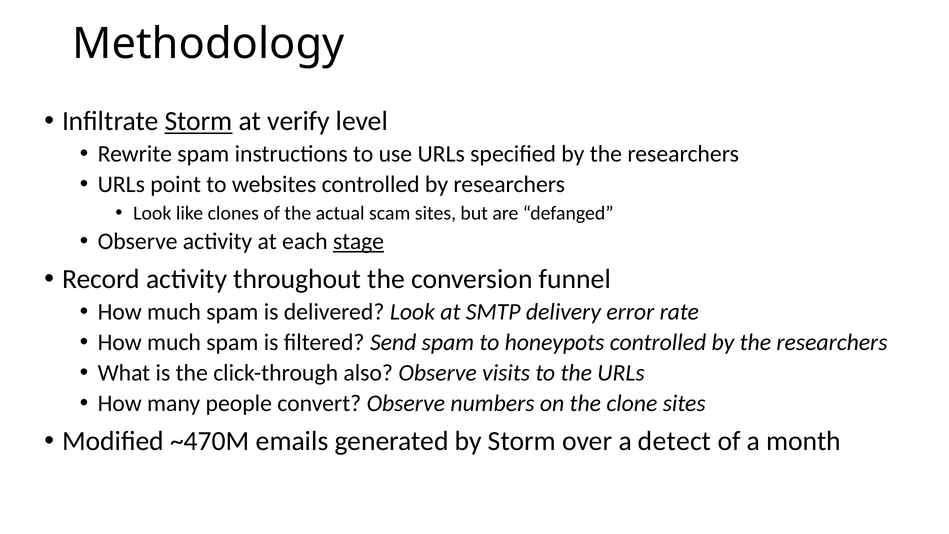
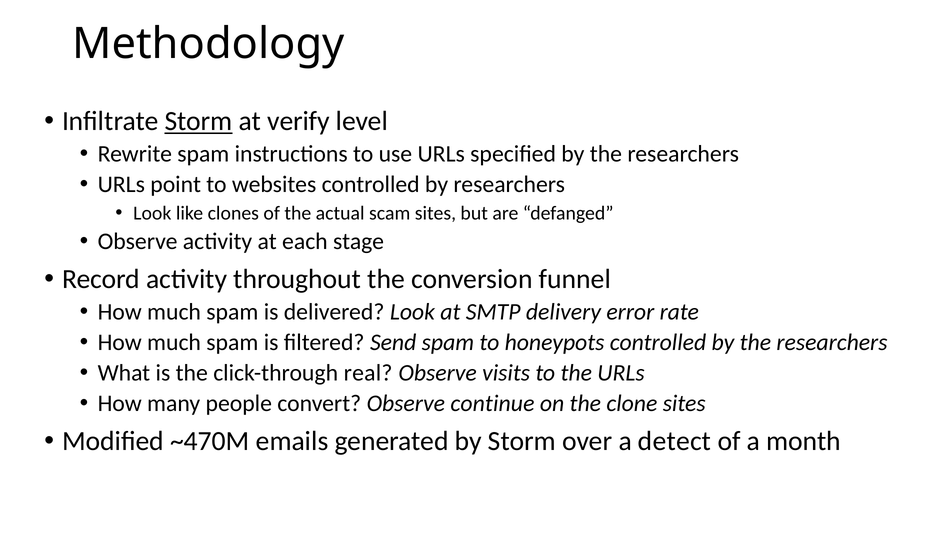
stage underline: present -> none
also: also -> real
numbers: numbers -> continue
